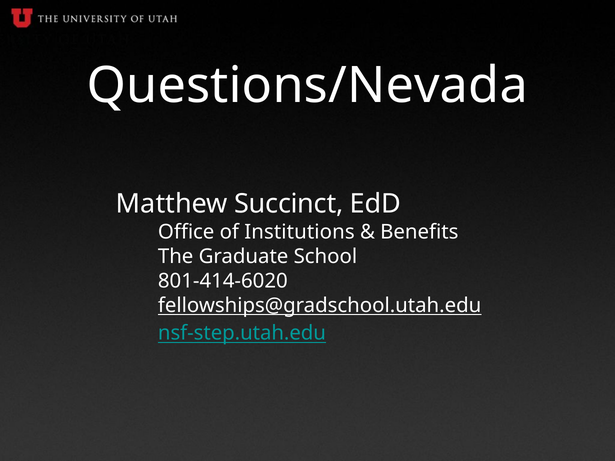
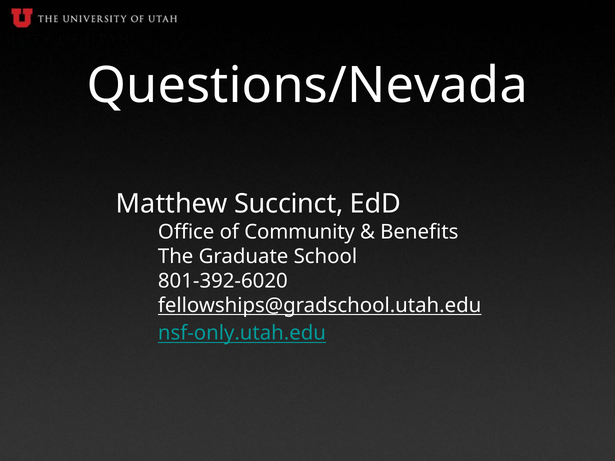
Institutions: Institutions -> Community
801-414-6020: 801-414-6020 -> 801-392-6020
nsf-step.utah.edu: nsf-step.utah.edu -> nsf-only.utah.edu
